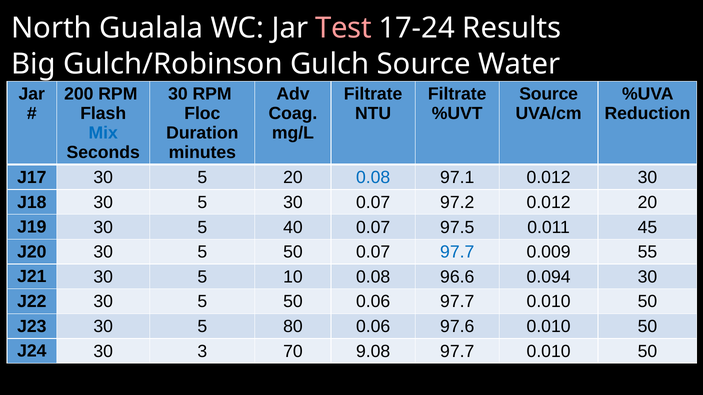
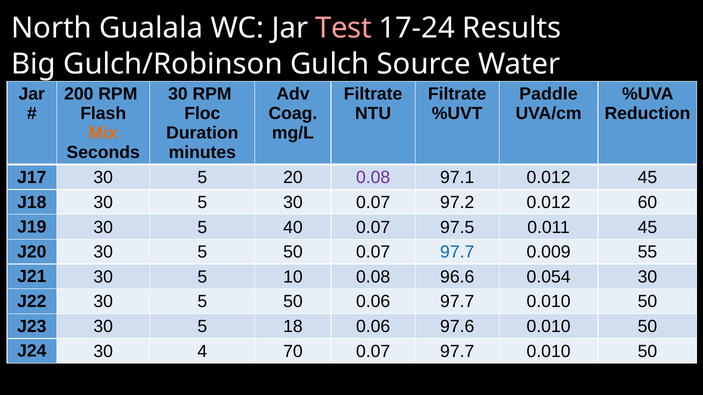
Source at (549, 94): Source -> Paddle
Mix colour: blue -> orange
0.08 at (373, 178) colour: blue -> purple
0.012 30: 30 -> 45
0.012 20: 20 -> 60
0.094: 0.094 -> 0.054
80: 80 -> 18
3: 3 -> 4
70 9.08: 9.08 -> 0.07
